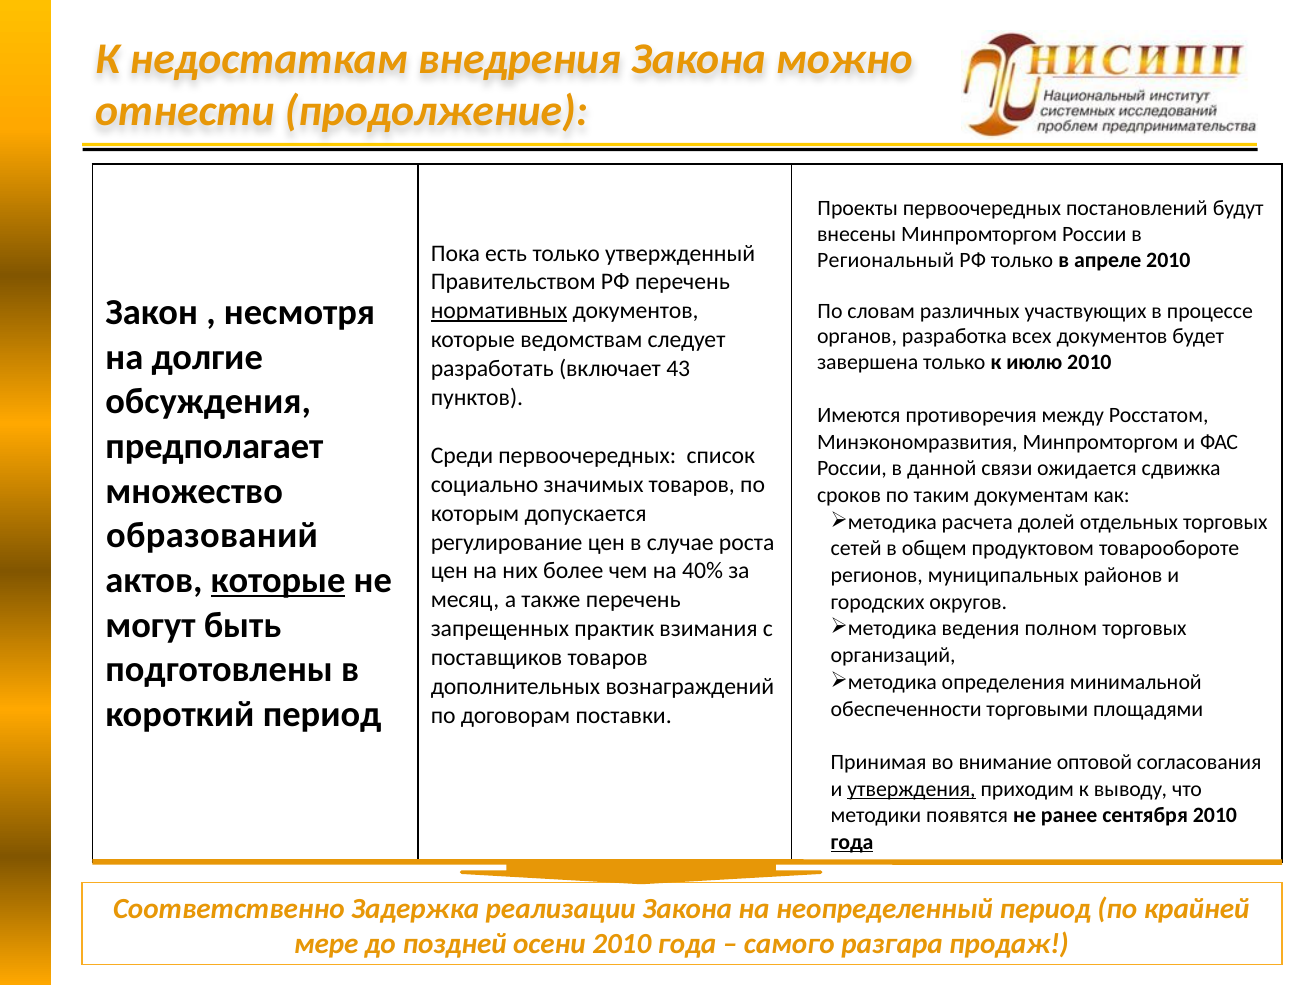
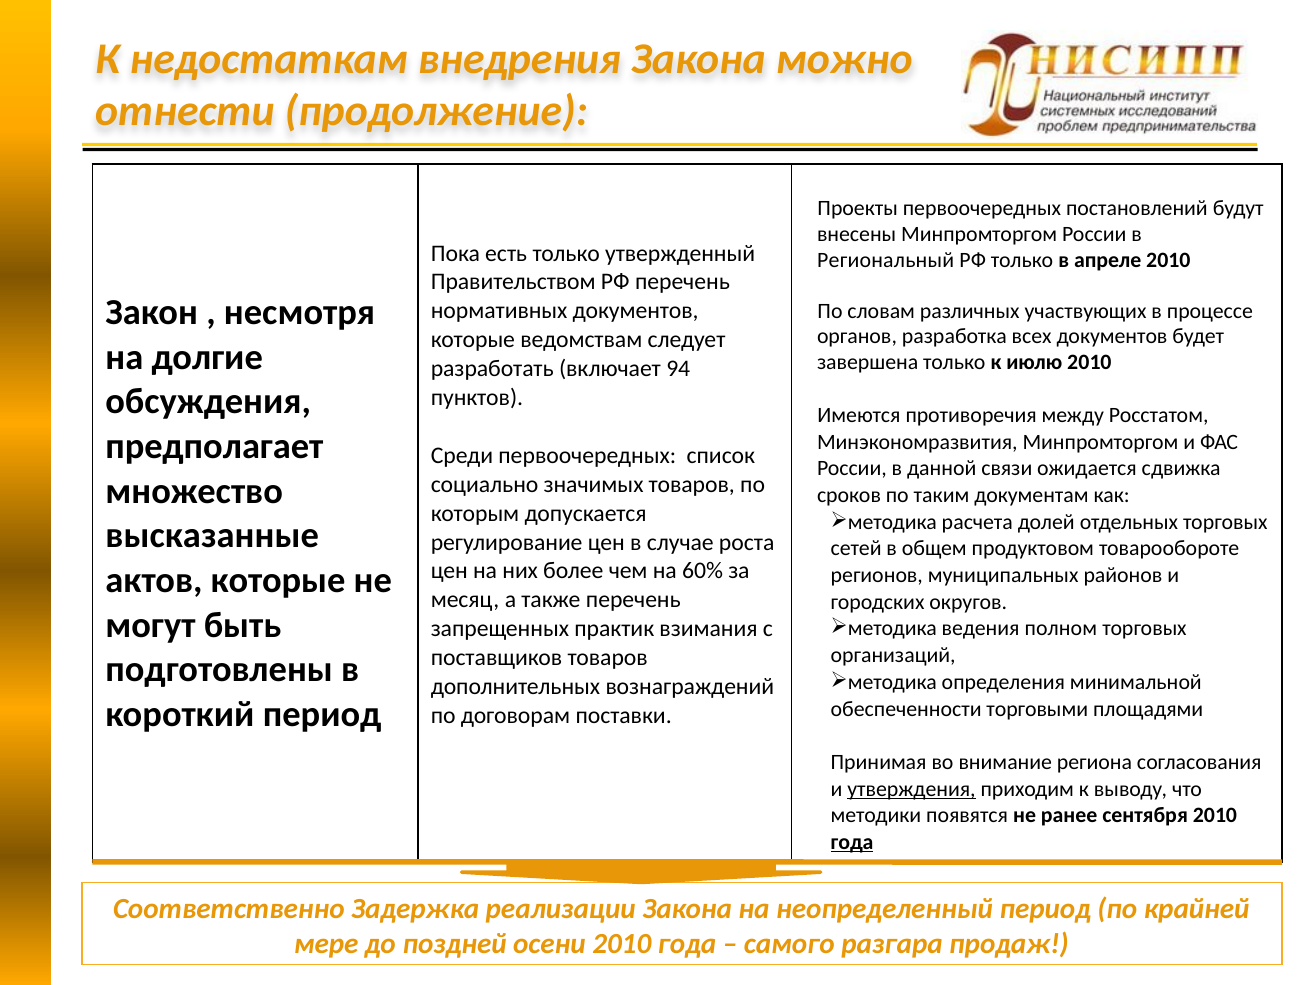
нормативных underline: present -> none
43: 43 -> 94
образований: образований -> высказанные
40%: 40% -> 60%
которые at (278, 580) underline: present -> none
оптовой: оптовой -> региона
